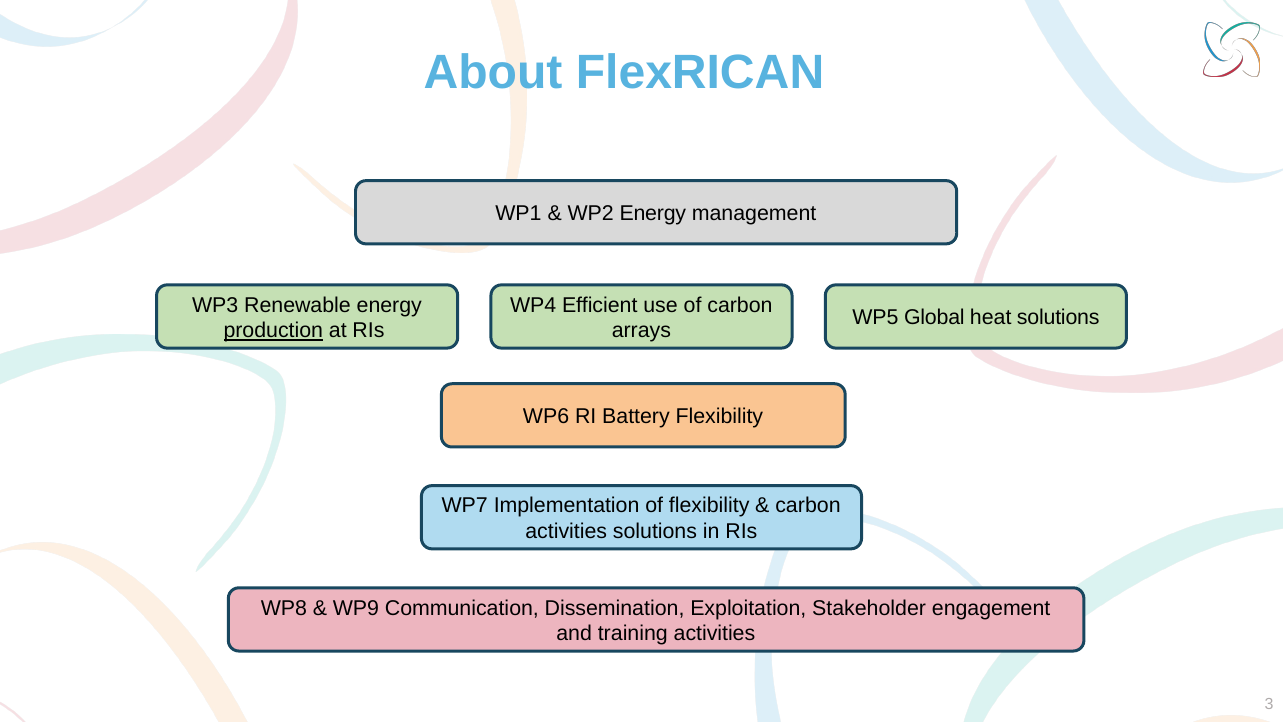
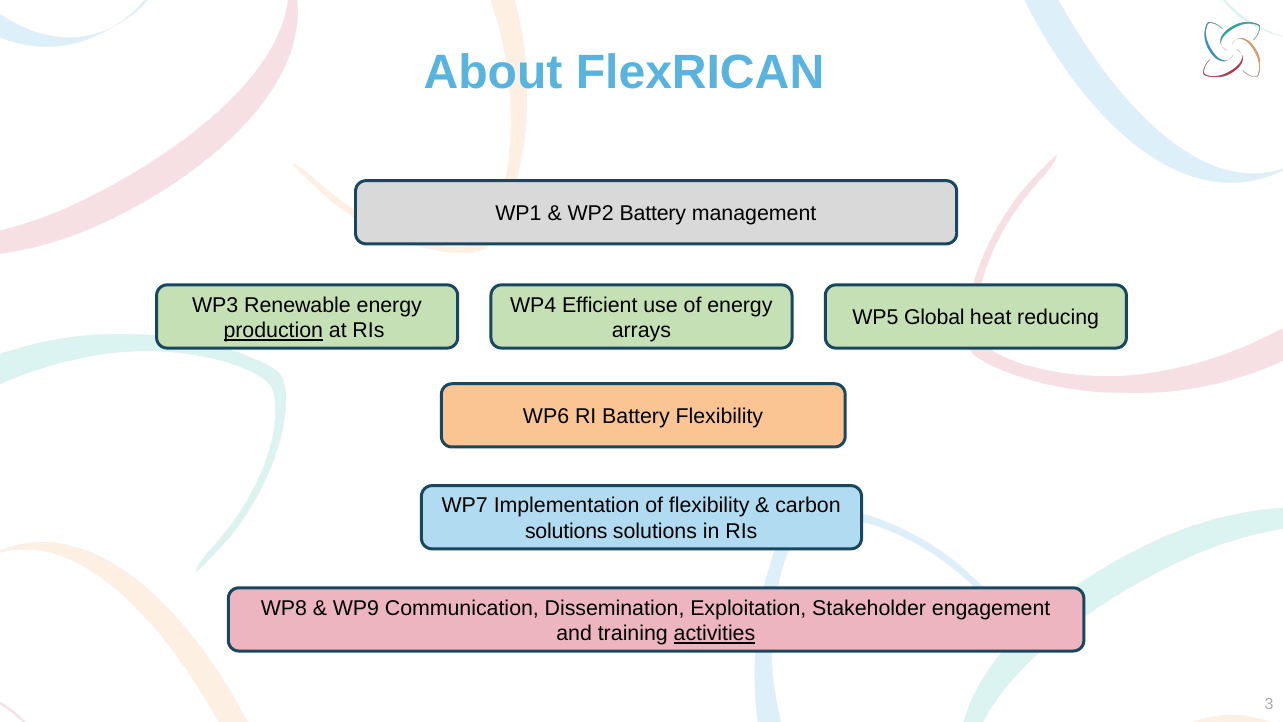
WP2 Energy: Energy -> Battery
of carbon: carbon -> energy
heat solutions: solutions -> reducing
activities at (566, 531): activities -> solutions
activities at (714, 633) underline: none -> present
